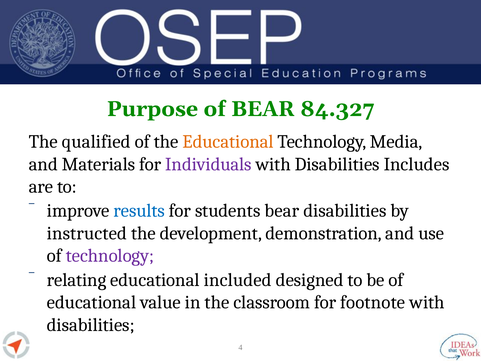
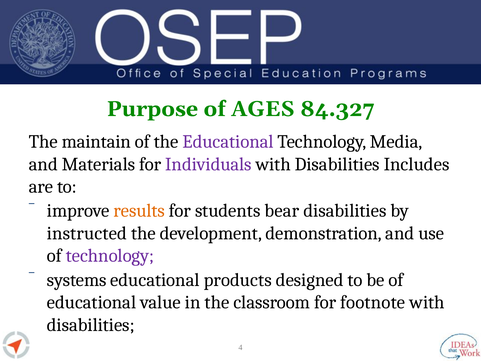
of BEAR: BEAR -> AGES
qualified: qualified -> maintain
Educational at (228, 142) colour: orange -> purple
results colour: blue -> orange
relating: relating -> systems
included: included -> products
